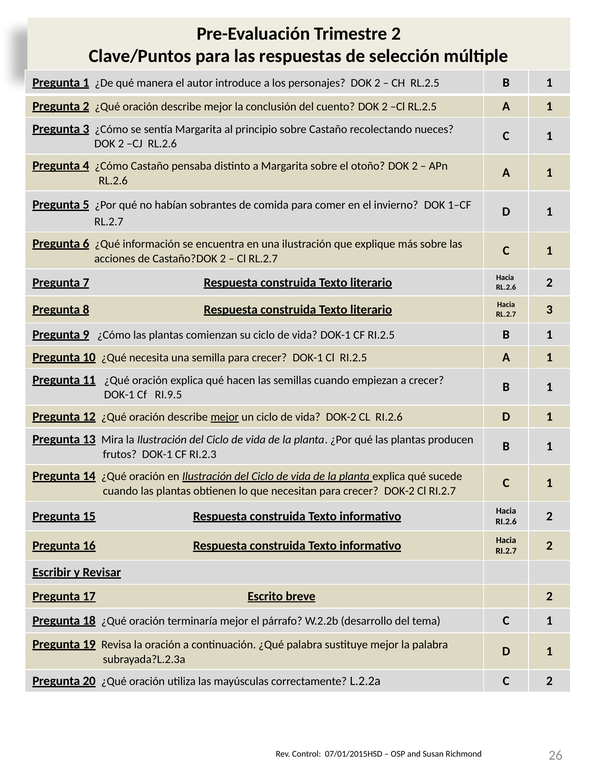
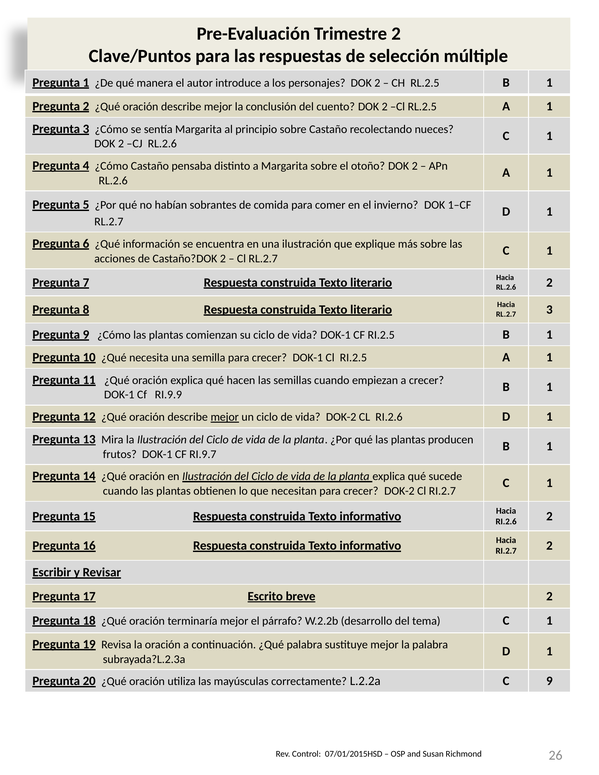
RI.9.5: RI.9.5 -> RI.9.9
RI.2.3: RI.2.3 -> RI.9.7
C 2: 2 -> 9
